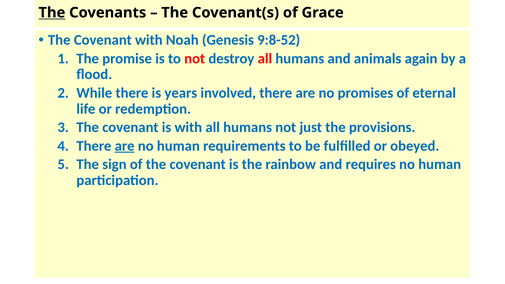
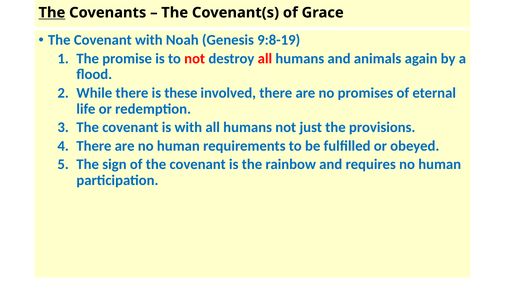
9:8-52: 9:8-52 -> 9:8-19
years: years -> these
are at (125, 146) underline: present -> none
